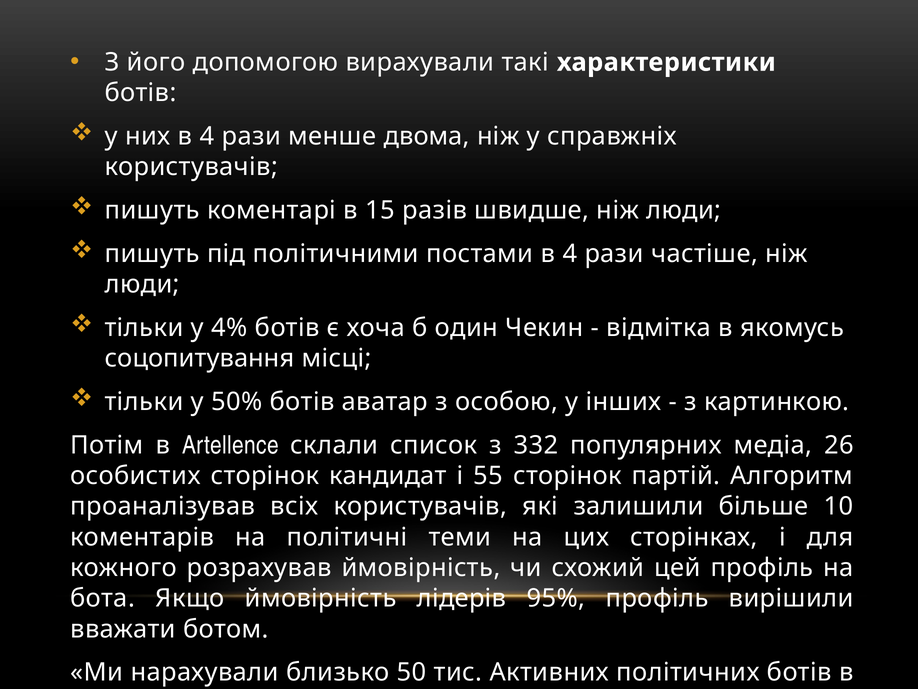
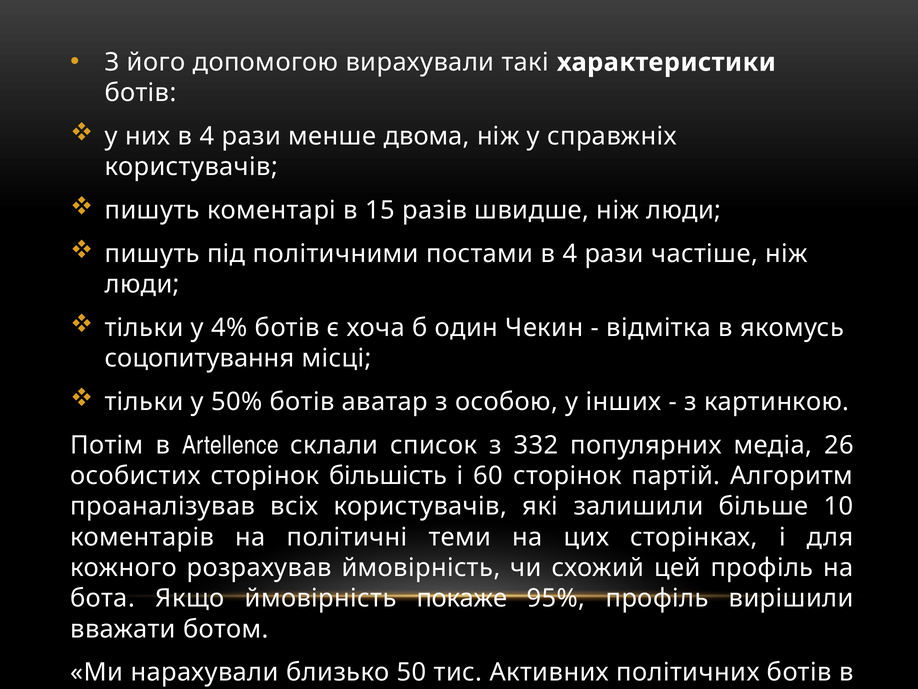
кандидат: кандидат -> більшість
55: 55 -> 60
лідерів: лідерів -> покаже
